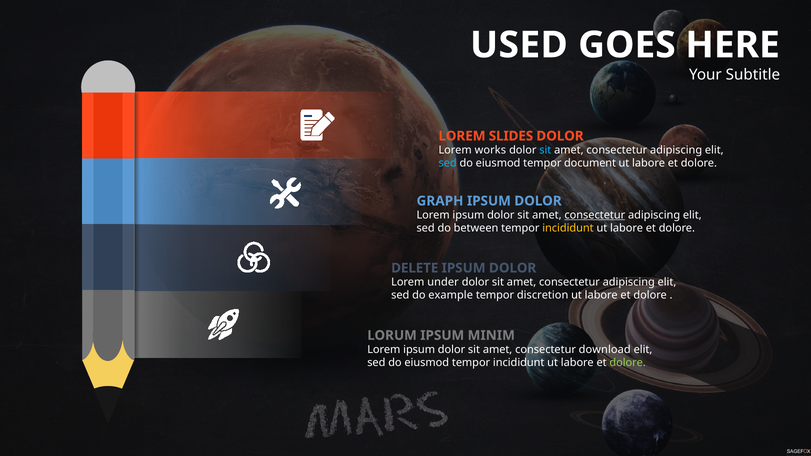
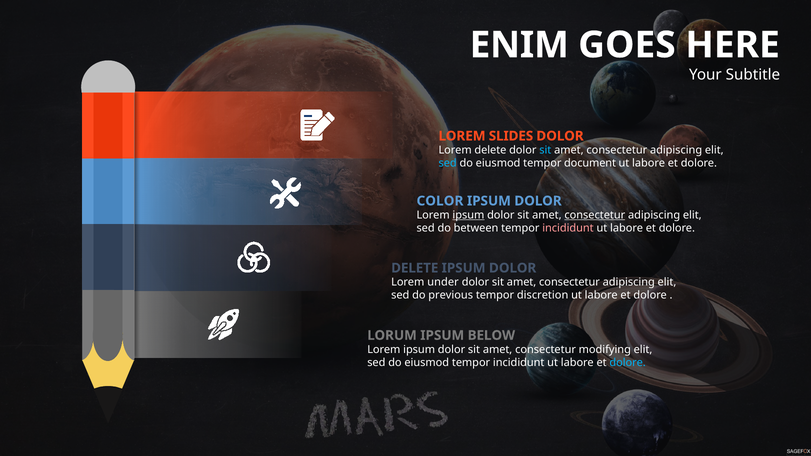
USED: USED -> ENIM
Lorem works: works -> delete
GRAPH: GRAPH -> COLOR
ipsum at (468, 215) underline: none -> present
incididunt at (568, 228) colour: yellow -> pink
example: example -> previous
MINIM: MINIM -> BELOW
download: download -> modifying
dolore at (628, 363) colour: light green -> light blue
